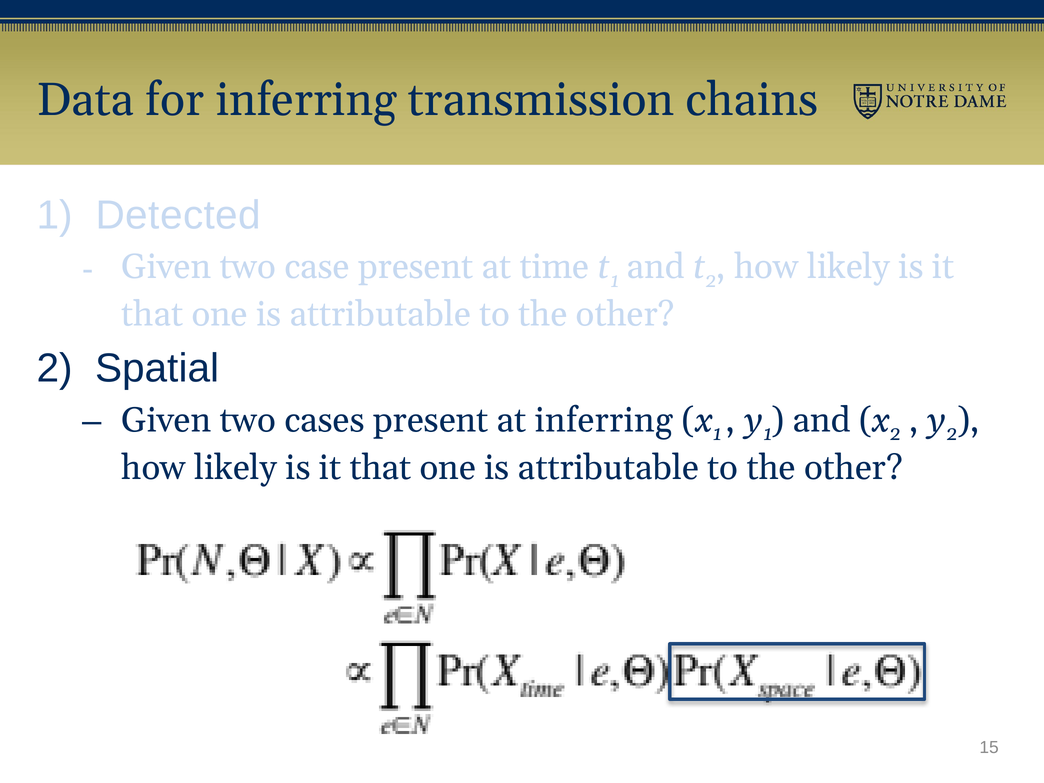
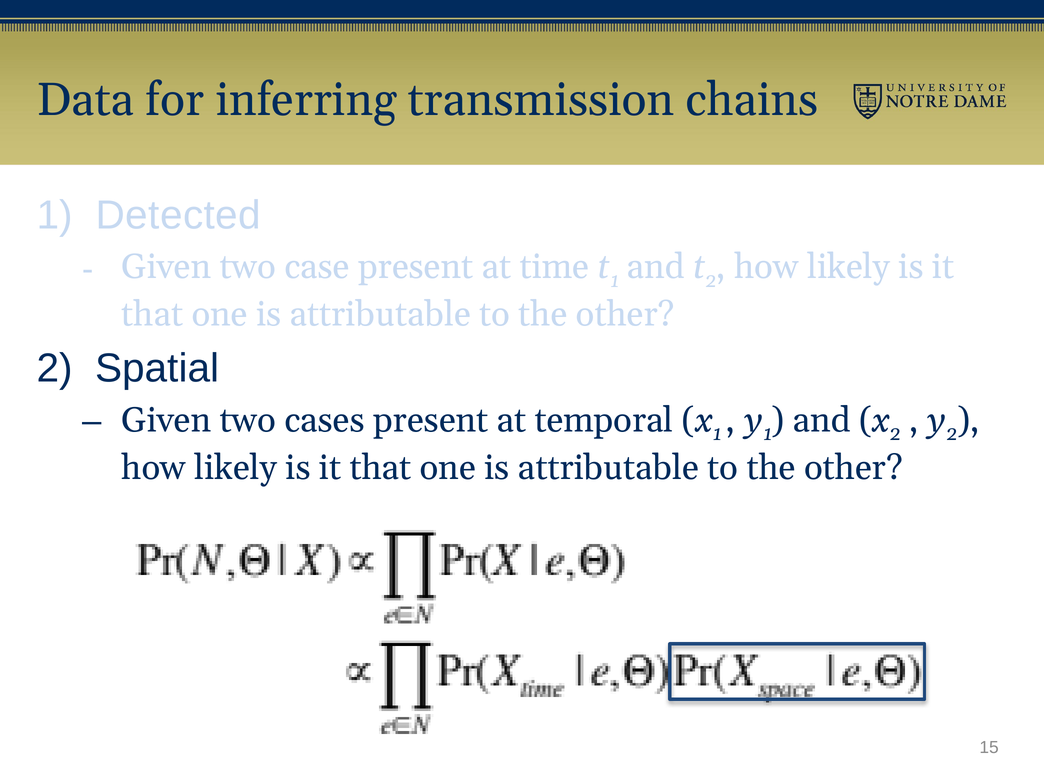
at inferring: inferring -> temporal
